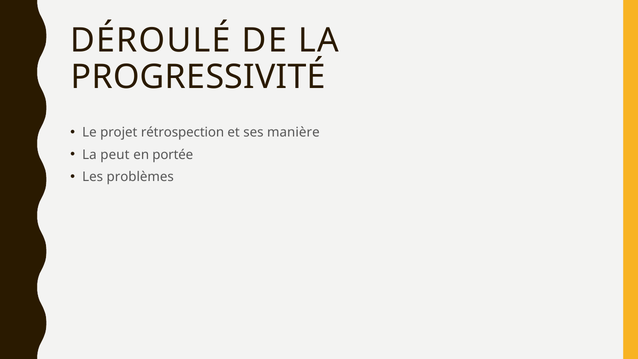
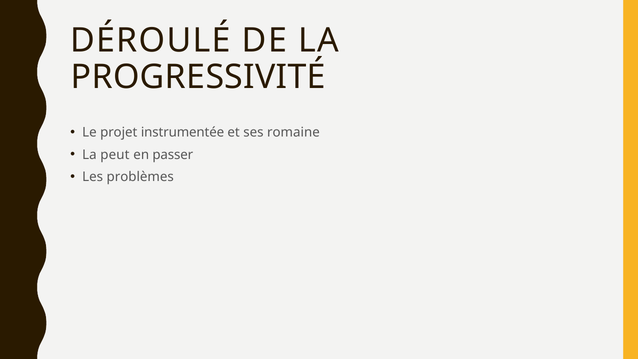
rétrospection: rétrospection -> instrumentée
manière: manière -> romaine
portée: portée -> passer
